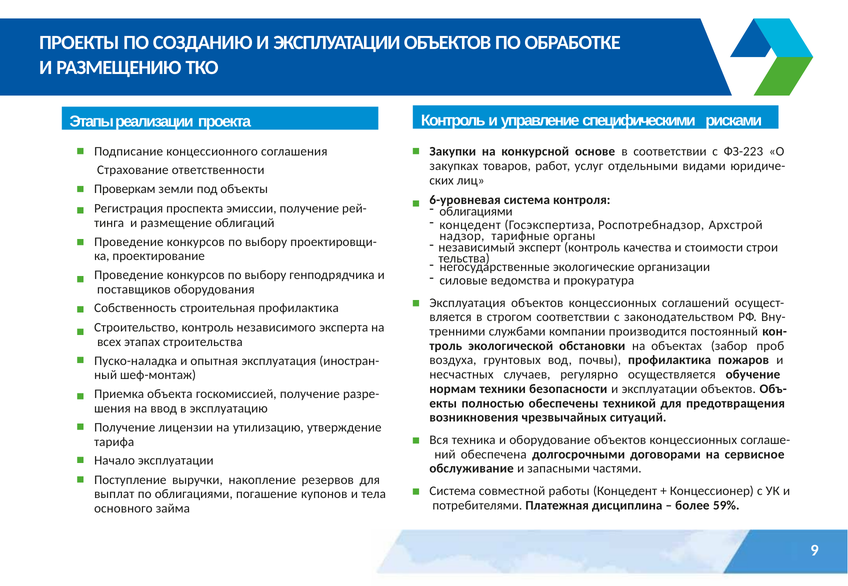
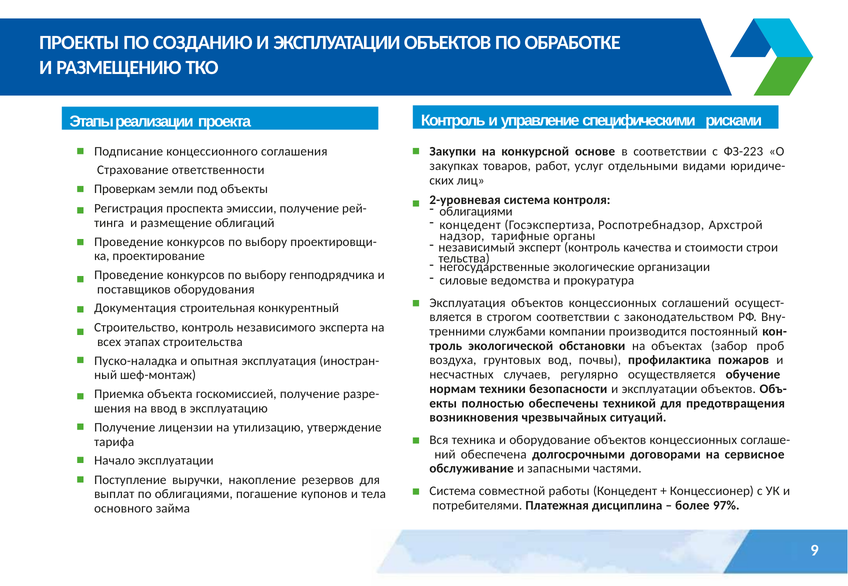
6-уровневая: 6-уровневая -> 2-уровневая
Собственность: Собственность -> Документация
строительная профилактика: профилактика -> конкурентный
59%: 59% -> 97%
